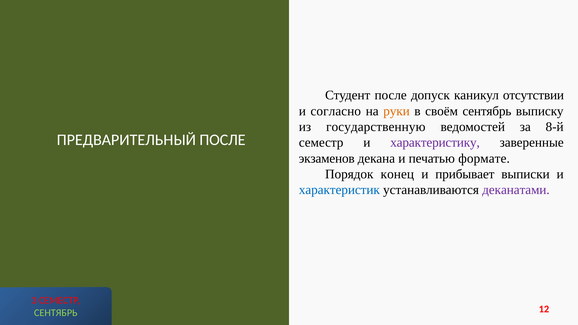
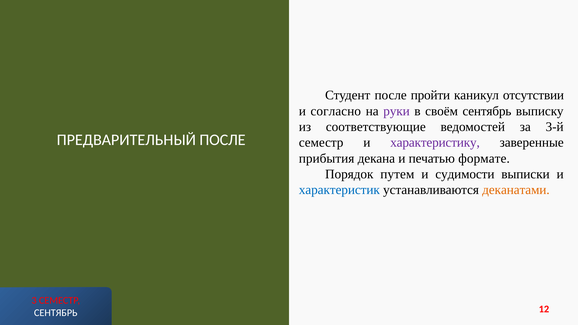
допуск: допуск -> пройти
руки colour: orange -> purple
государственную: государственную -> соответствующие
8-й: 8-й -> 3-й
экзаменов: экзаменов -> прибытия
конец: конец -> путем
прибывает: прибывает -> судимости
деканатами colour: purple -> orange
СЕНТЯБРЬ at (56, 313) colour: light green -> white
